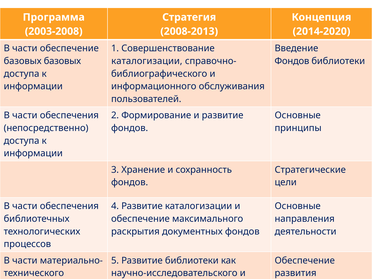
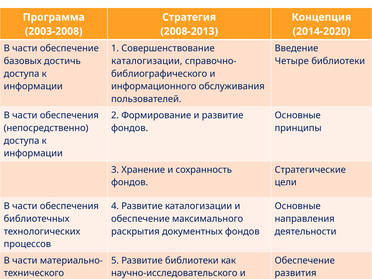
базовых базовых: базовых -> достичь
Фондов at (292, 61): Фондов -> Четыре
